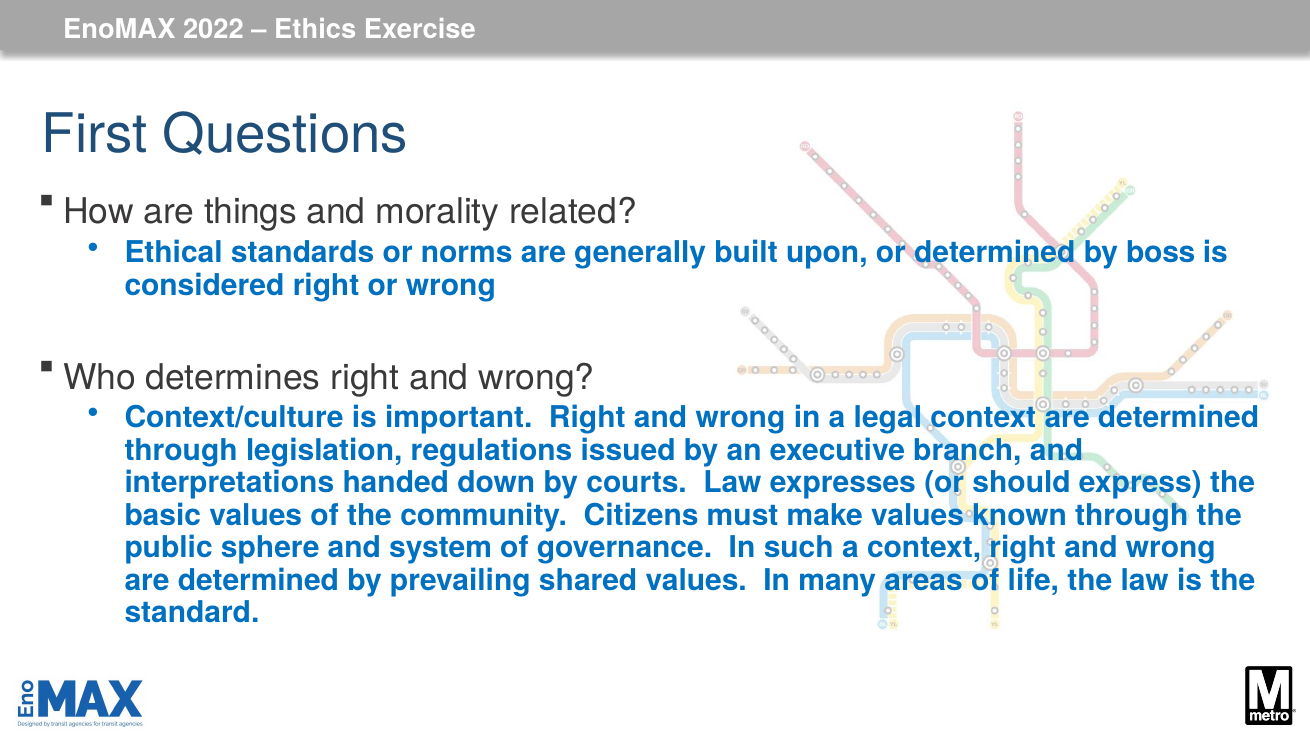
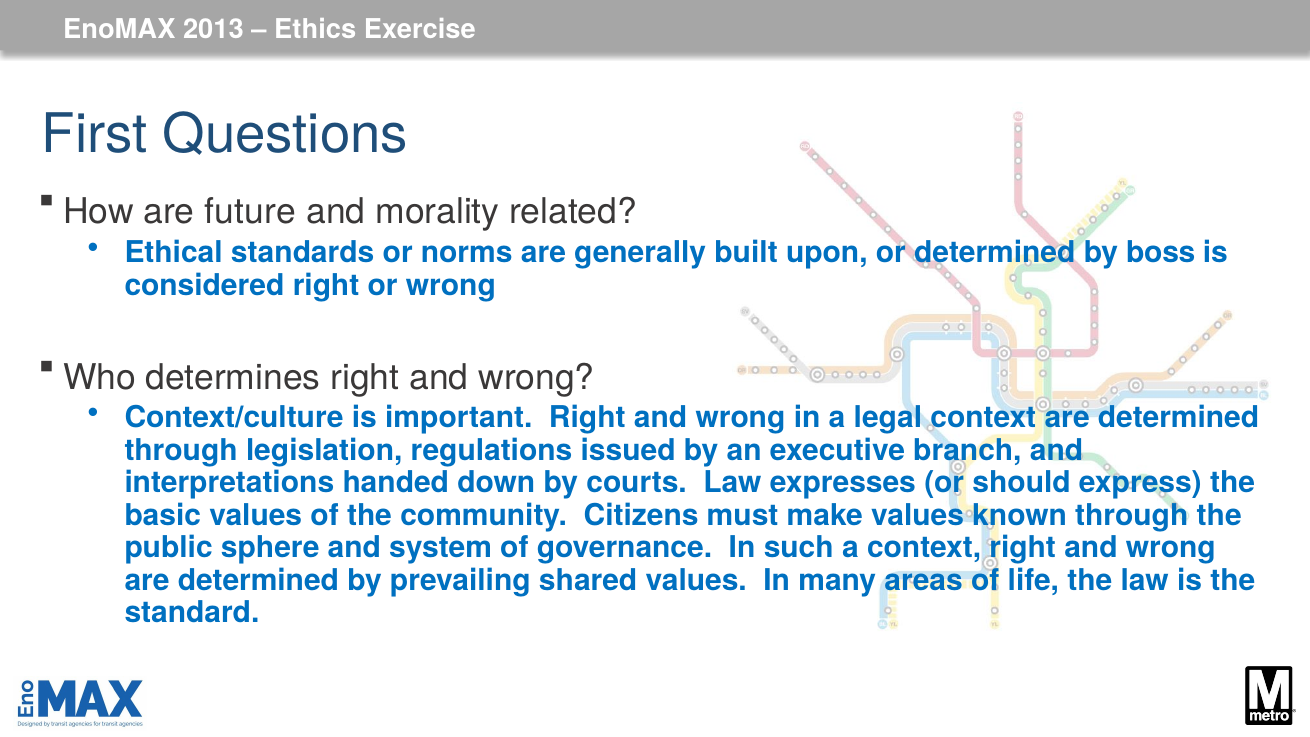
2022: 2022 -> 2013
things: things -> future
